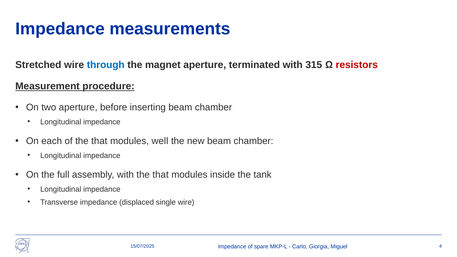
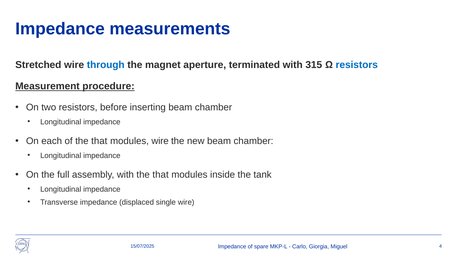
resistors at (357, 65) colour: red -> blue
two aperture: aperture -> resistors
modules well: well -> wire
